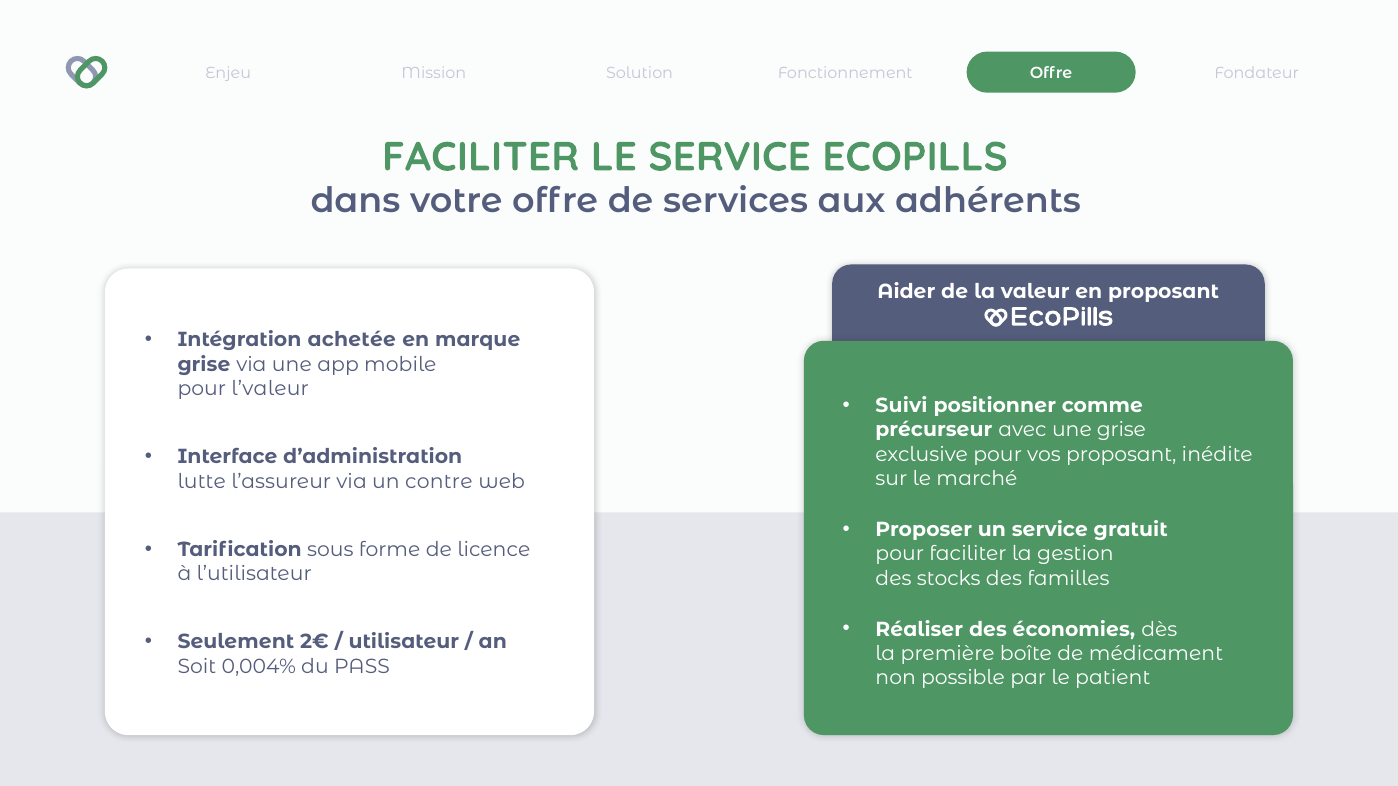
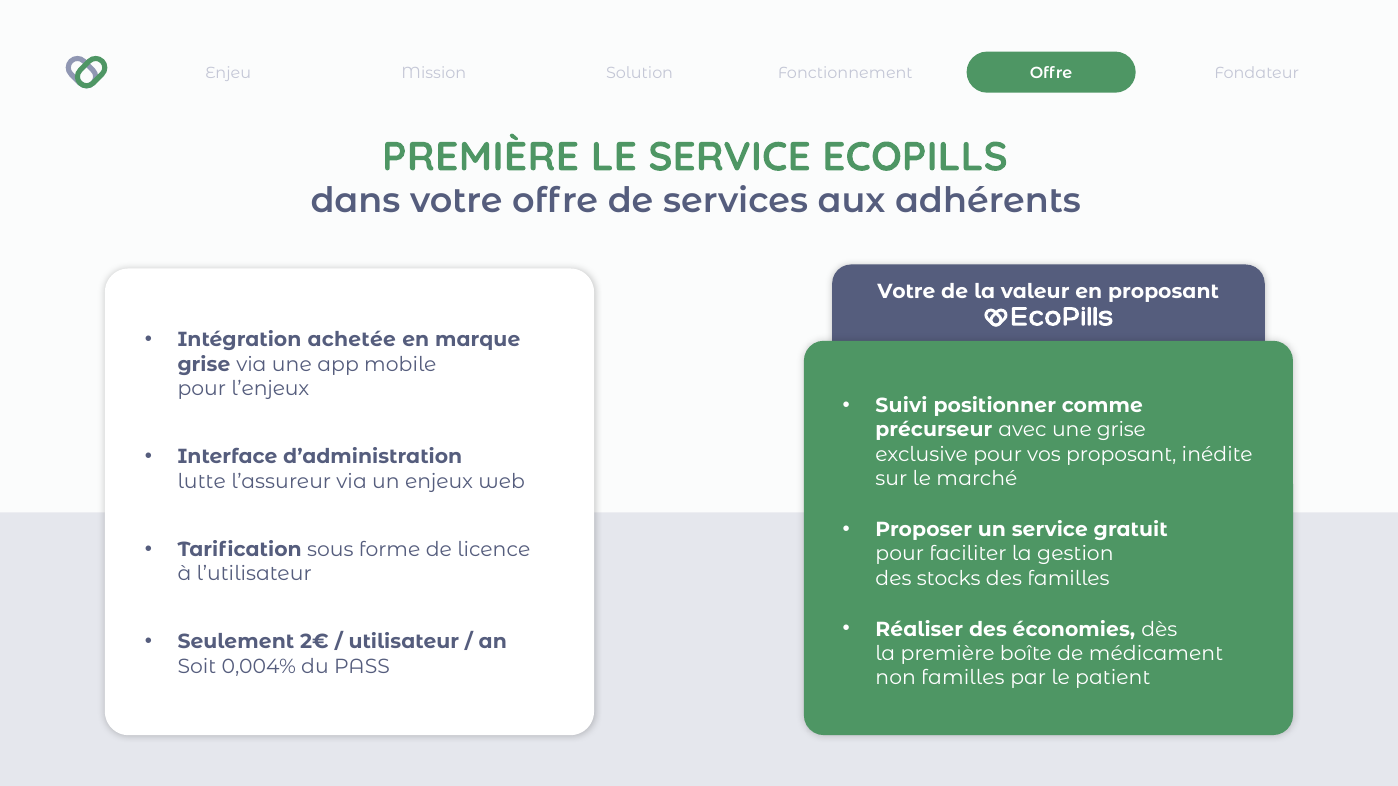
FACILITER at (481, 157): FACILITER -> PREMIÈRE
Aider at (906, 292): Aider -> Votre
l’valeur: l’valeur -> l’enjeux
contre: contre -> enjeux
non possible: possible -> familles
